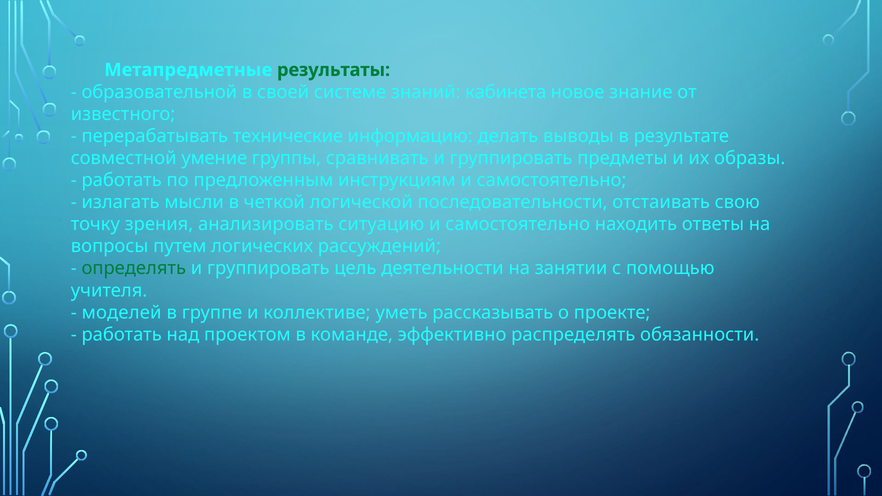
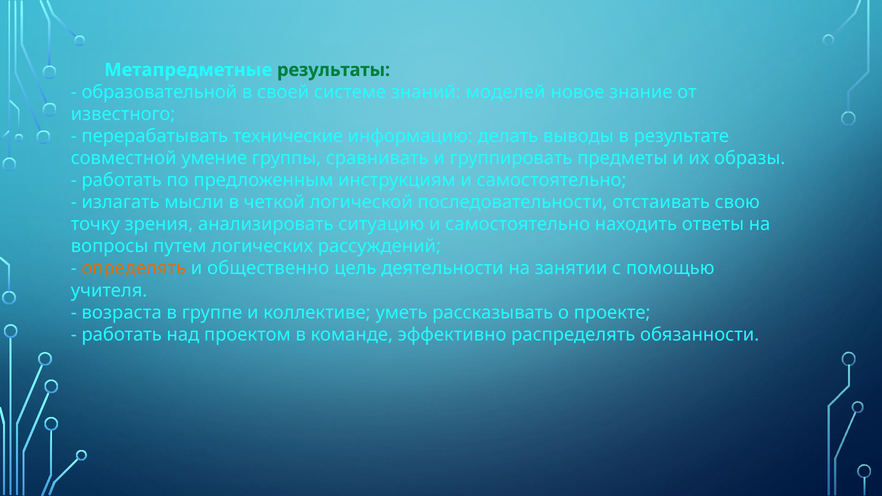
кабинета: кабинета -> моделей
определять colour: green -> orange
группировать at (268, 268): группировать -> общественно
моделей: моделей -> возраста
